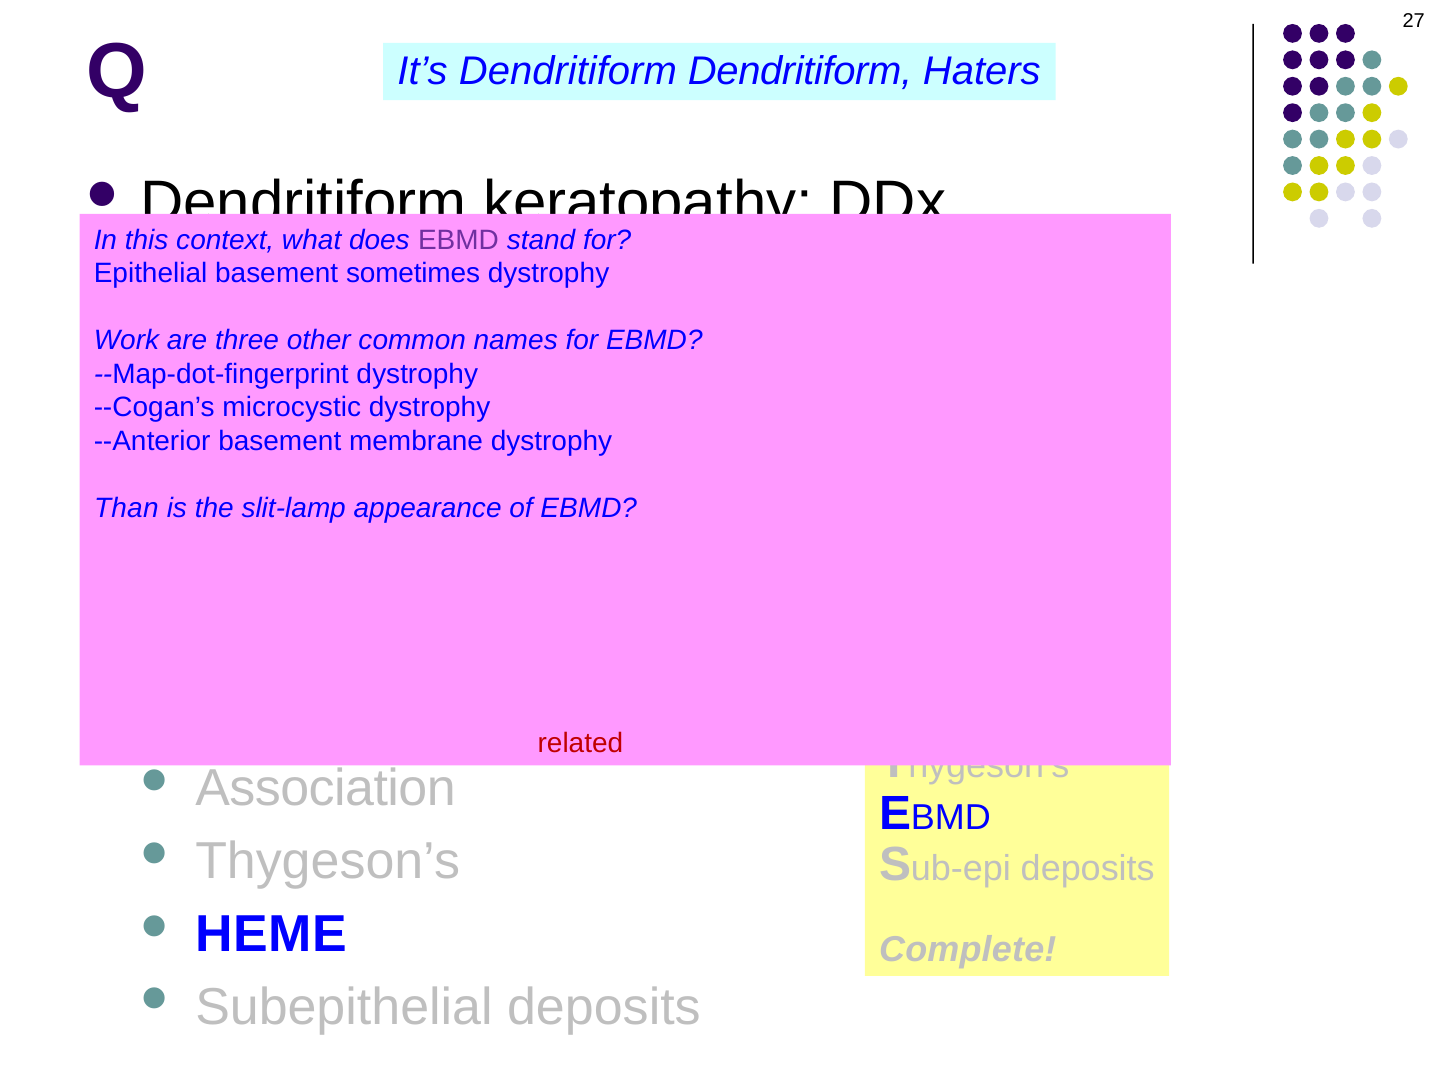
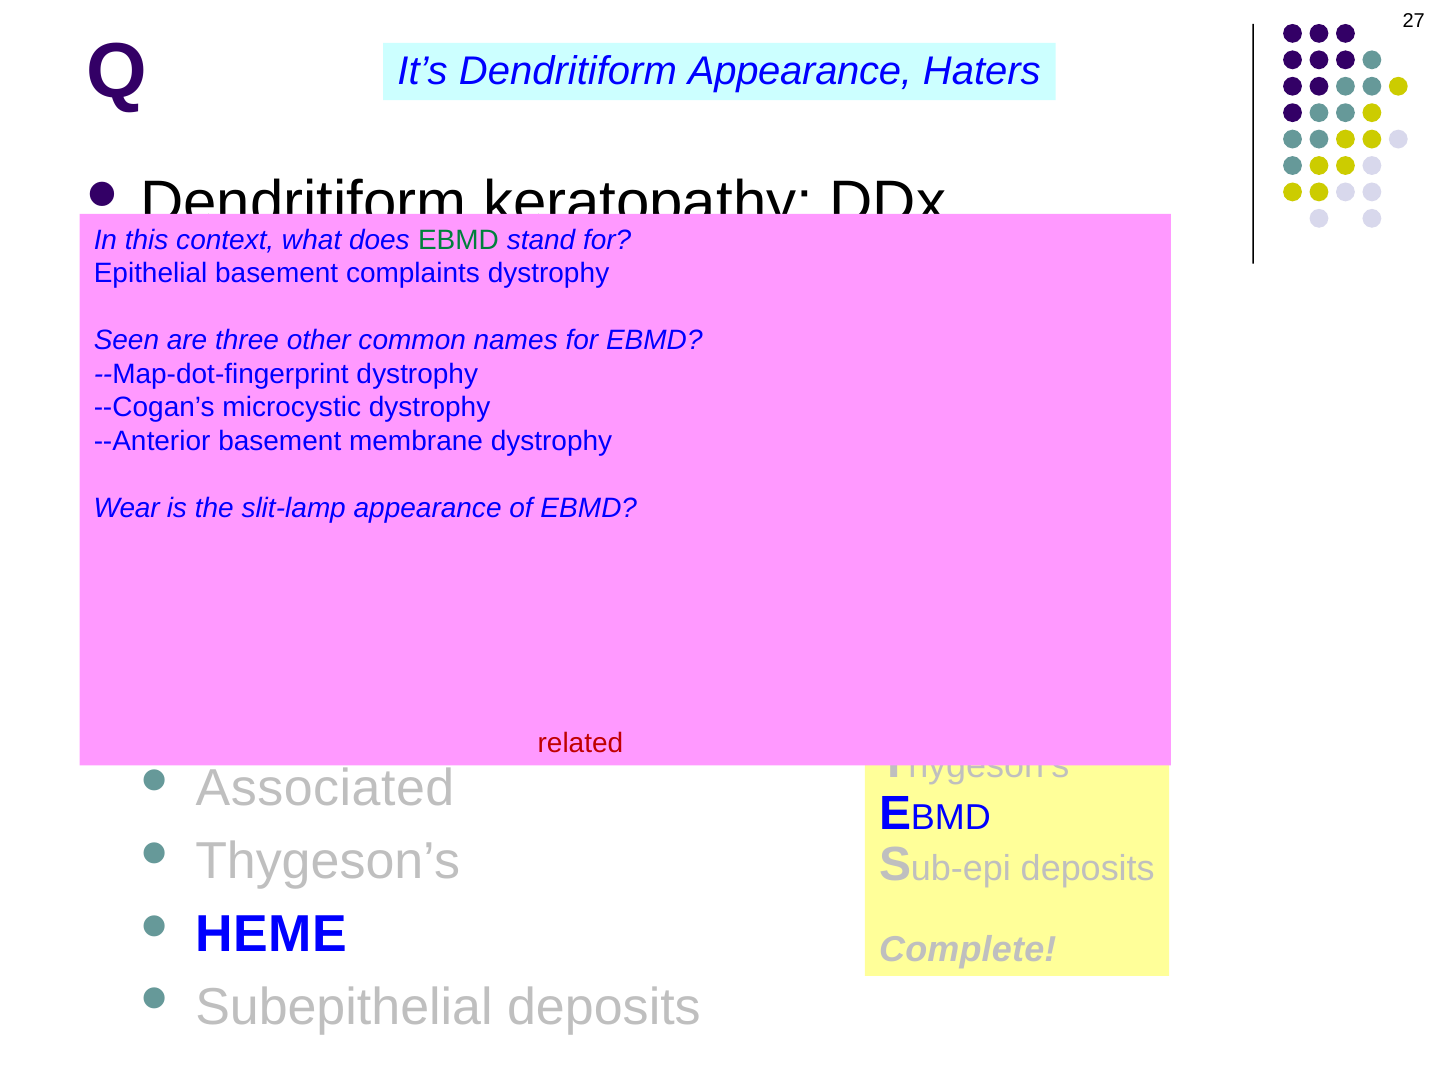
Dendritiform Dendritiform: Dendritiform -> Appearance
EBMD at (458, 240) colour: purple -> green
sometimes: sometimes -> complaints
Work: Work -> Seen
Than at (126, 509): Than -> Wear
Association: Association -> Associated
